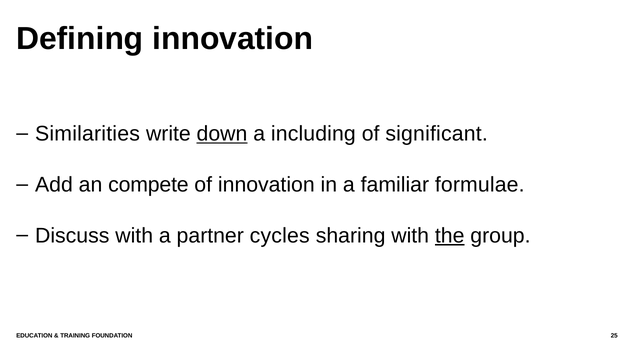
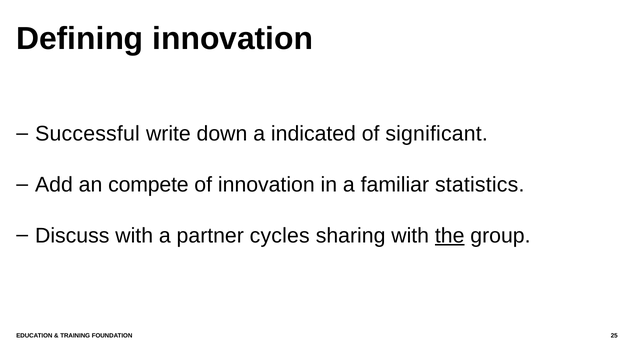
Similarities: Similarities -> Successful
down underline: present -> none
including: including -> indicated
formulae: formulae -> statistics
